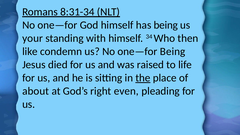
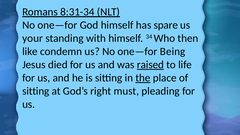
has being: being -> spare
raised underline: none -> present
about at (36, 91): about -> sitting
even: even -> must
